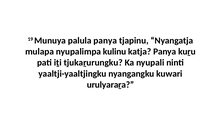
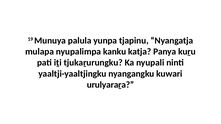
palula panya: panya -> yunpa
kulinu: kulinu -> kanku
